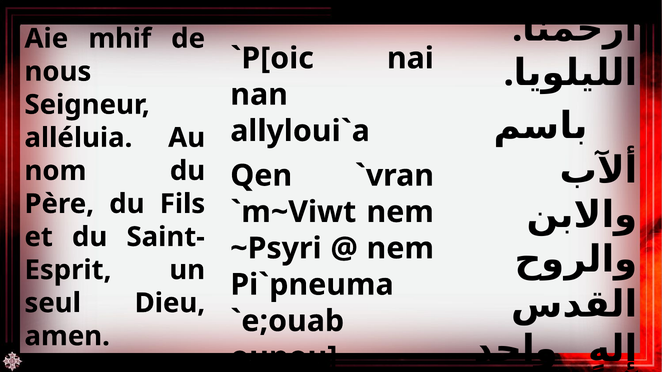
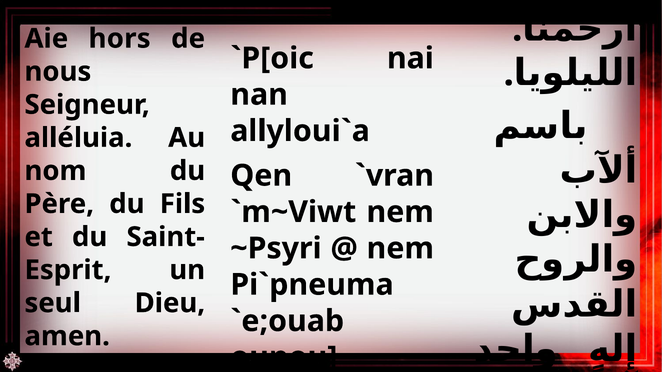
mhif: mhif -> hors
